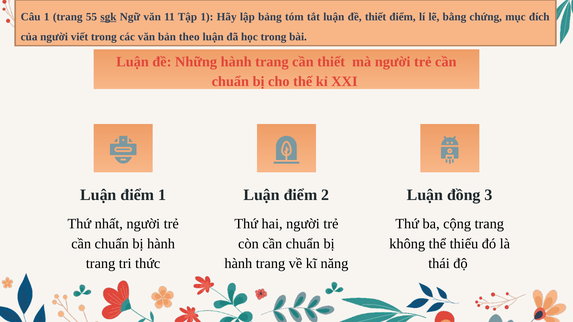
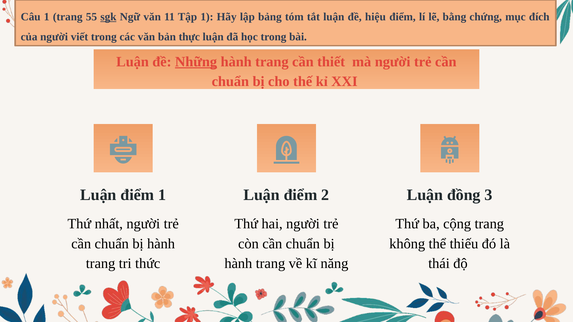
đề thiết: thiết -> hiệu
theo: theo -> thực
Những underline: none -> present
